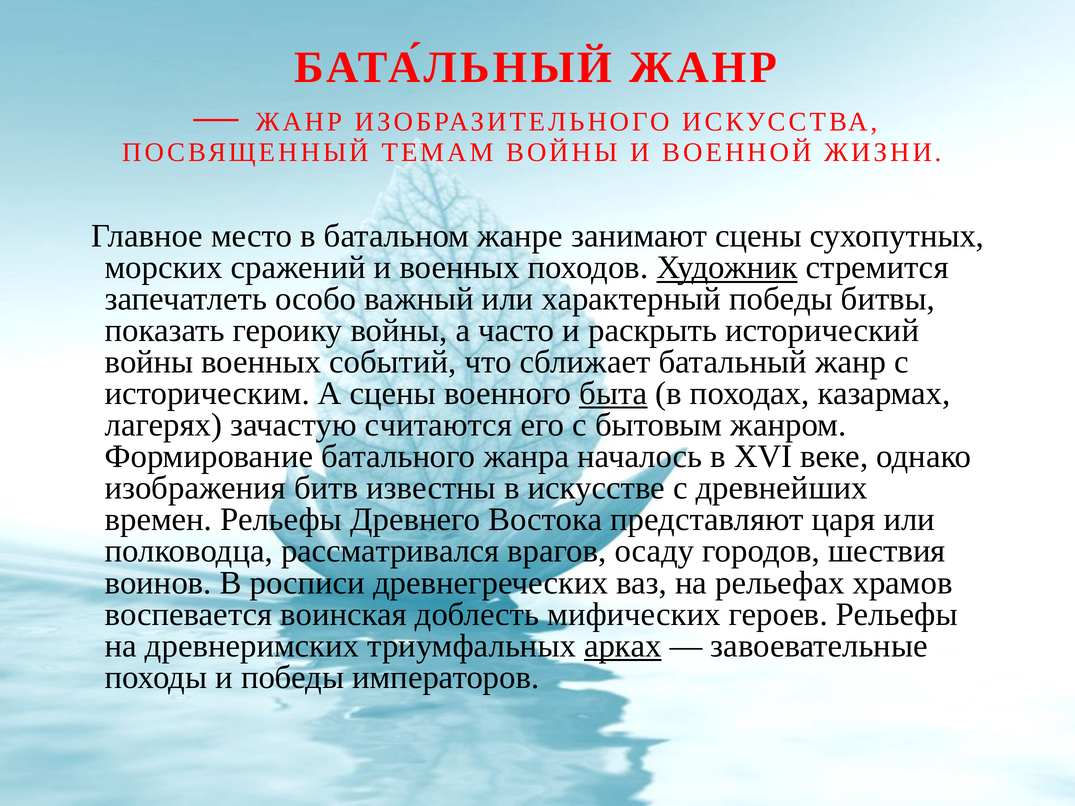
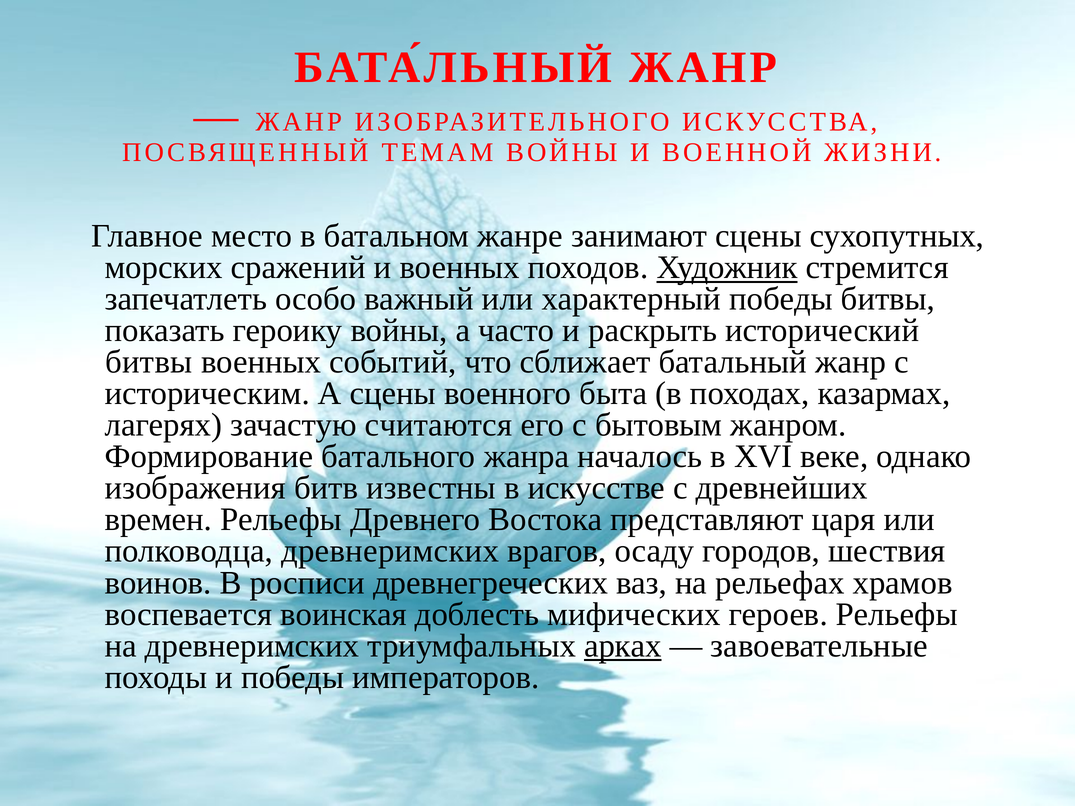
войны at (149, 362): войны -> битвы
быта underline: present -> none
полководца рассматривался: рассматривался -> древнеримских
